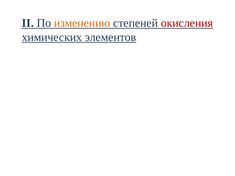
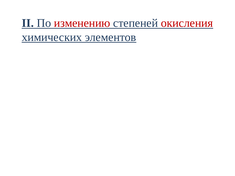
изменению colour: orange -> red
